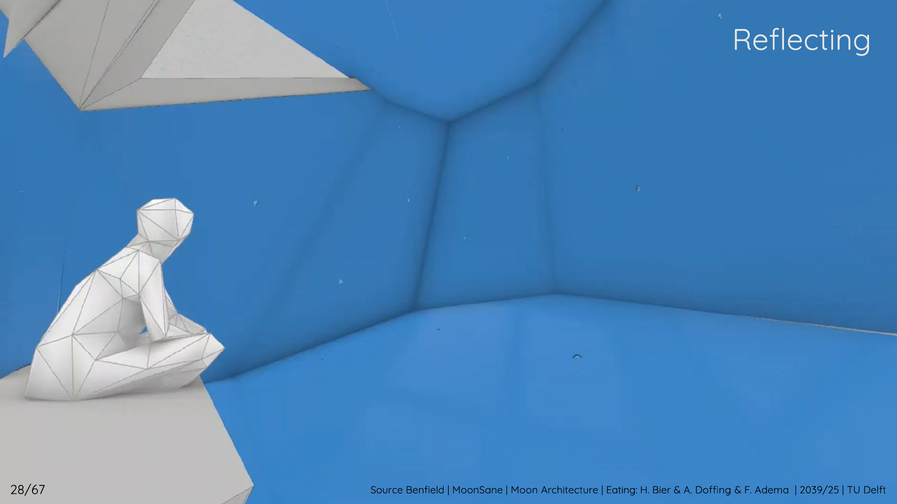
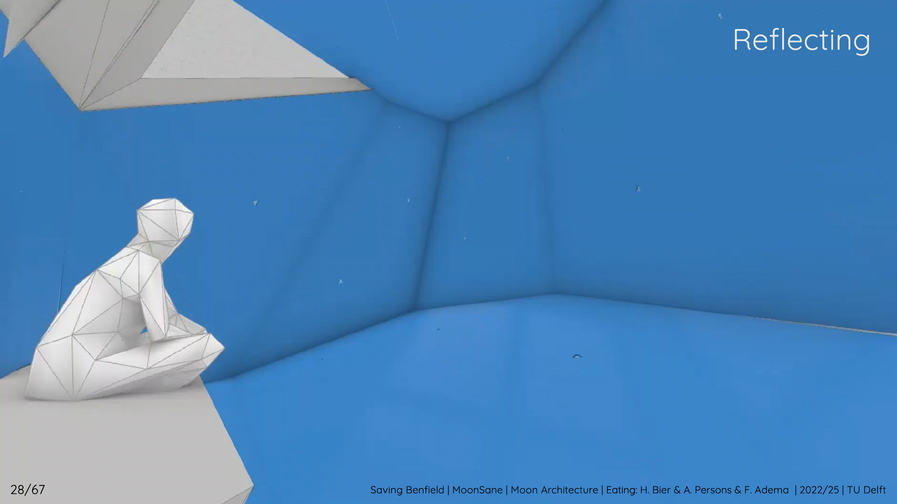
Source: Source -> Saving
Doffing: Doffing -> Persons
2039/25: 2039/25 -> 2022/25
